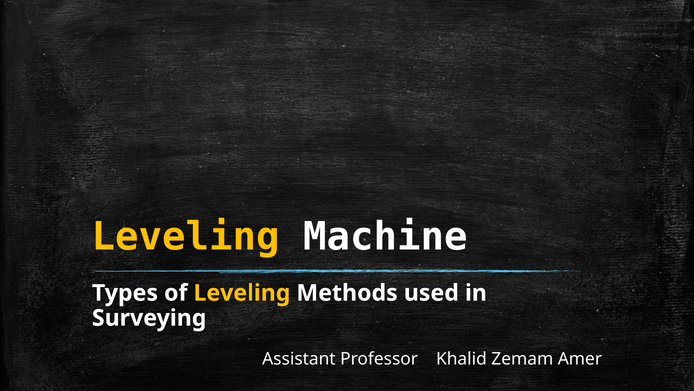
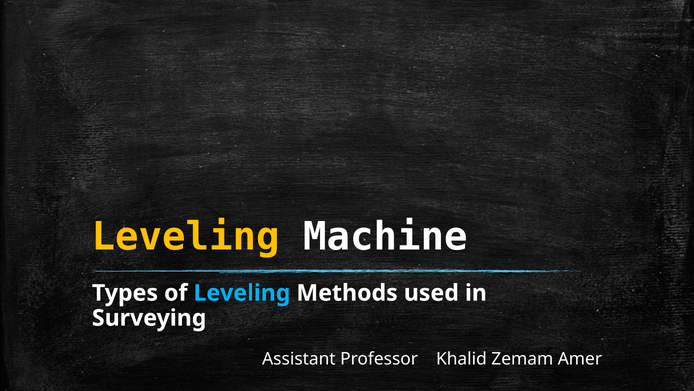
Leveling at (242, 293) colour: yellow -> light blue
